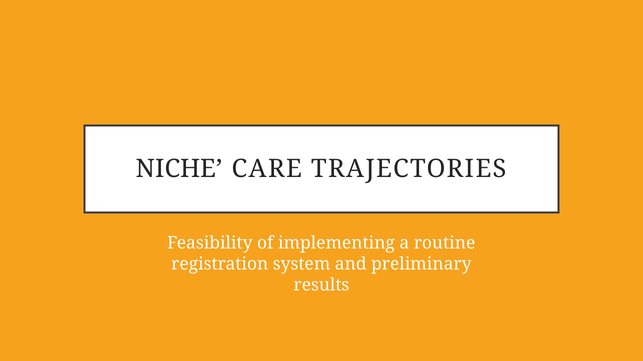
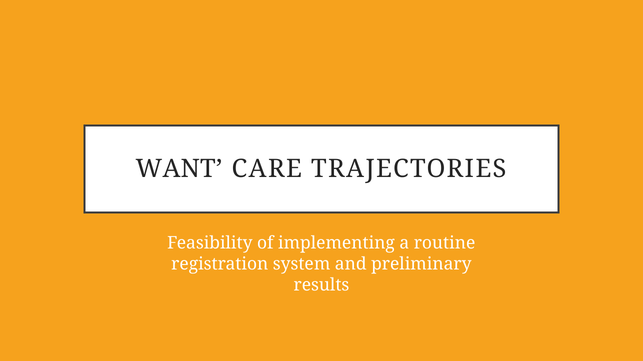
NICHE: NICHE -> WANT
